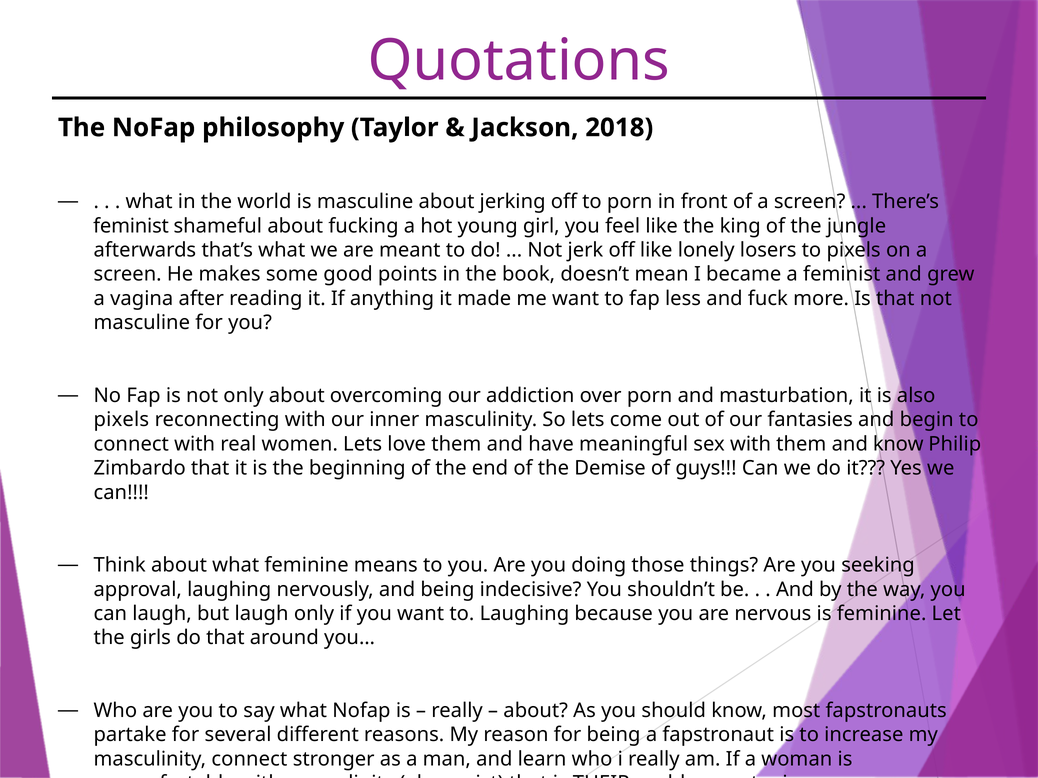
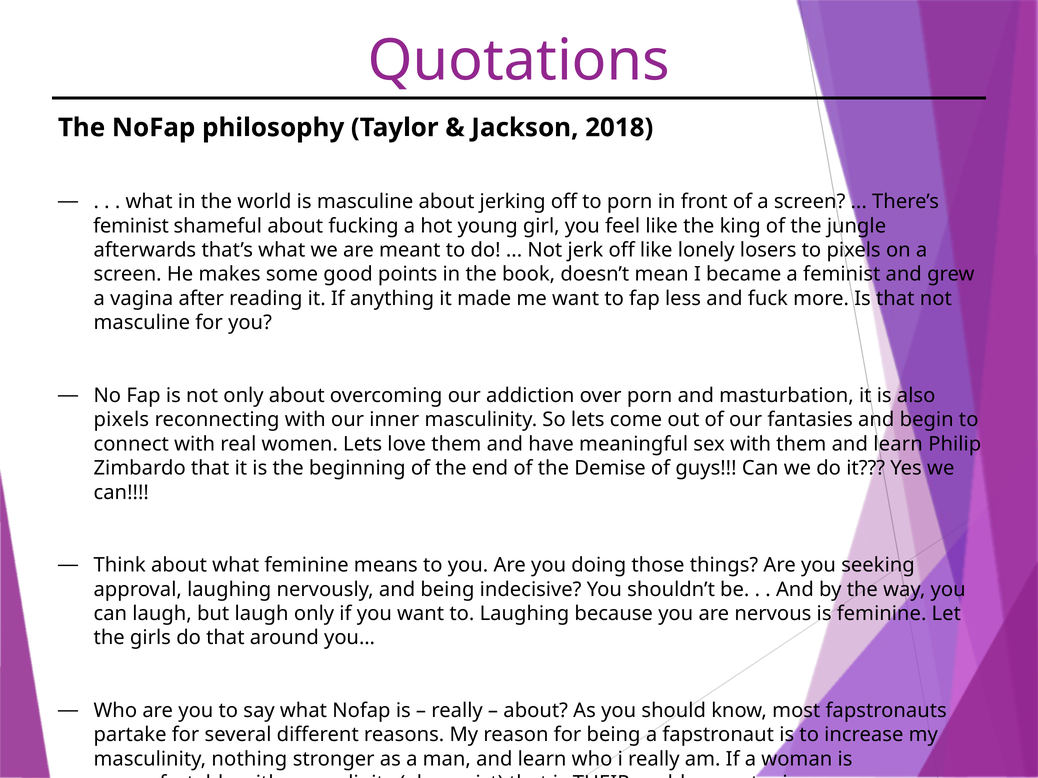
them and know: know -> learn
masculinity connect: connect -> nothing
